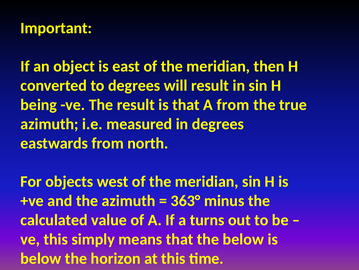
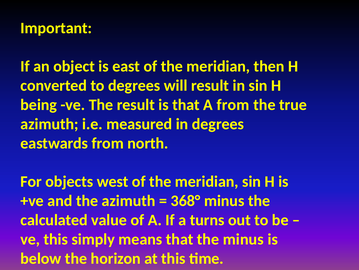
363°: 363° -> 368°
the below: below -> minus
